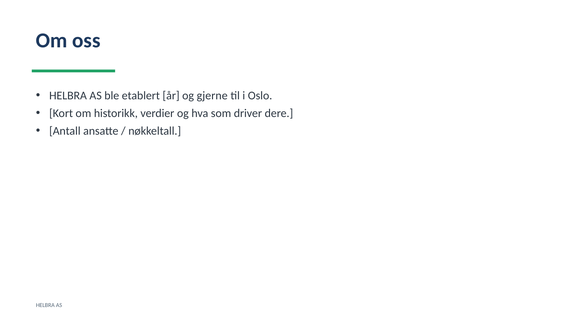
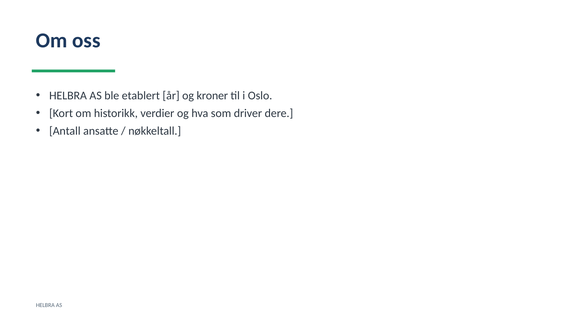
gjerne: gjerne -> kroner
